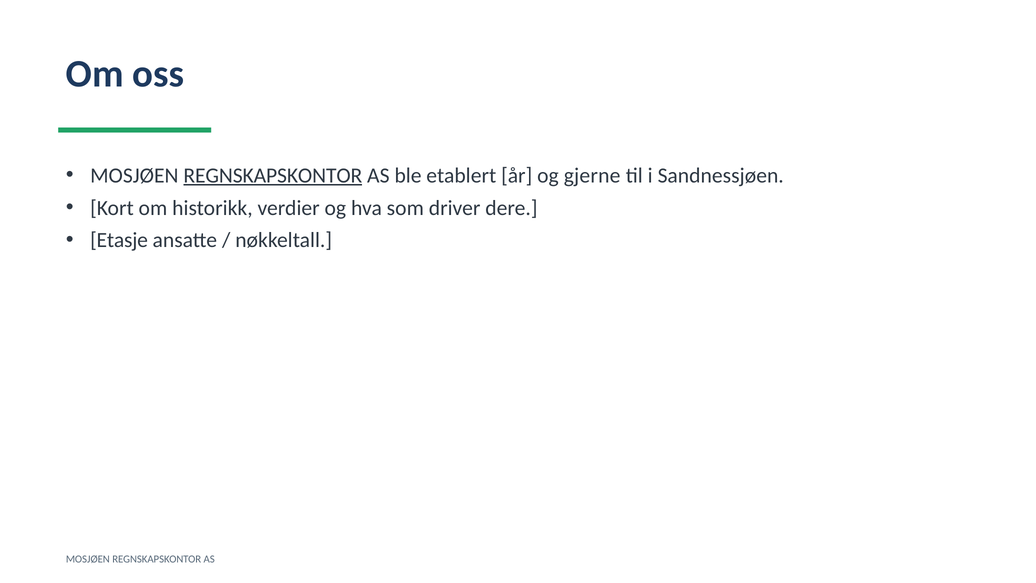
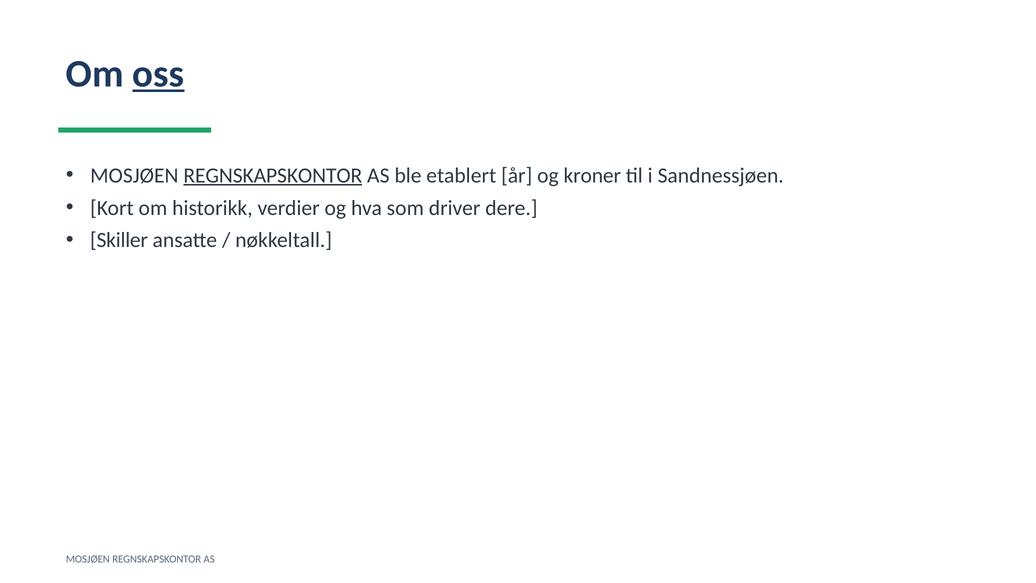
oss underline: none -> present
gjerne: gjerne -> kroner
Etasje: Etasje -> Skiller
